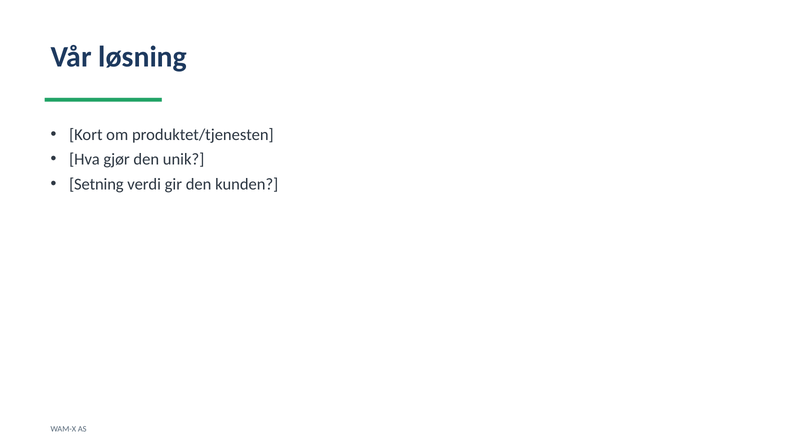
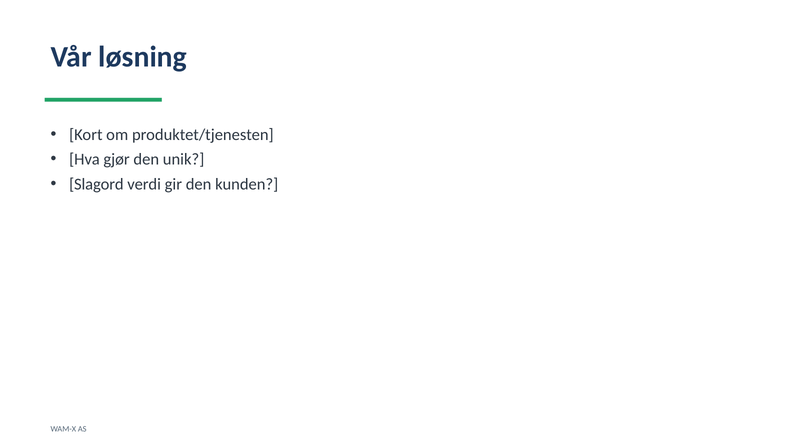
Setning: Setning -> Slagord
